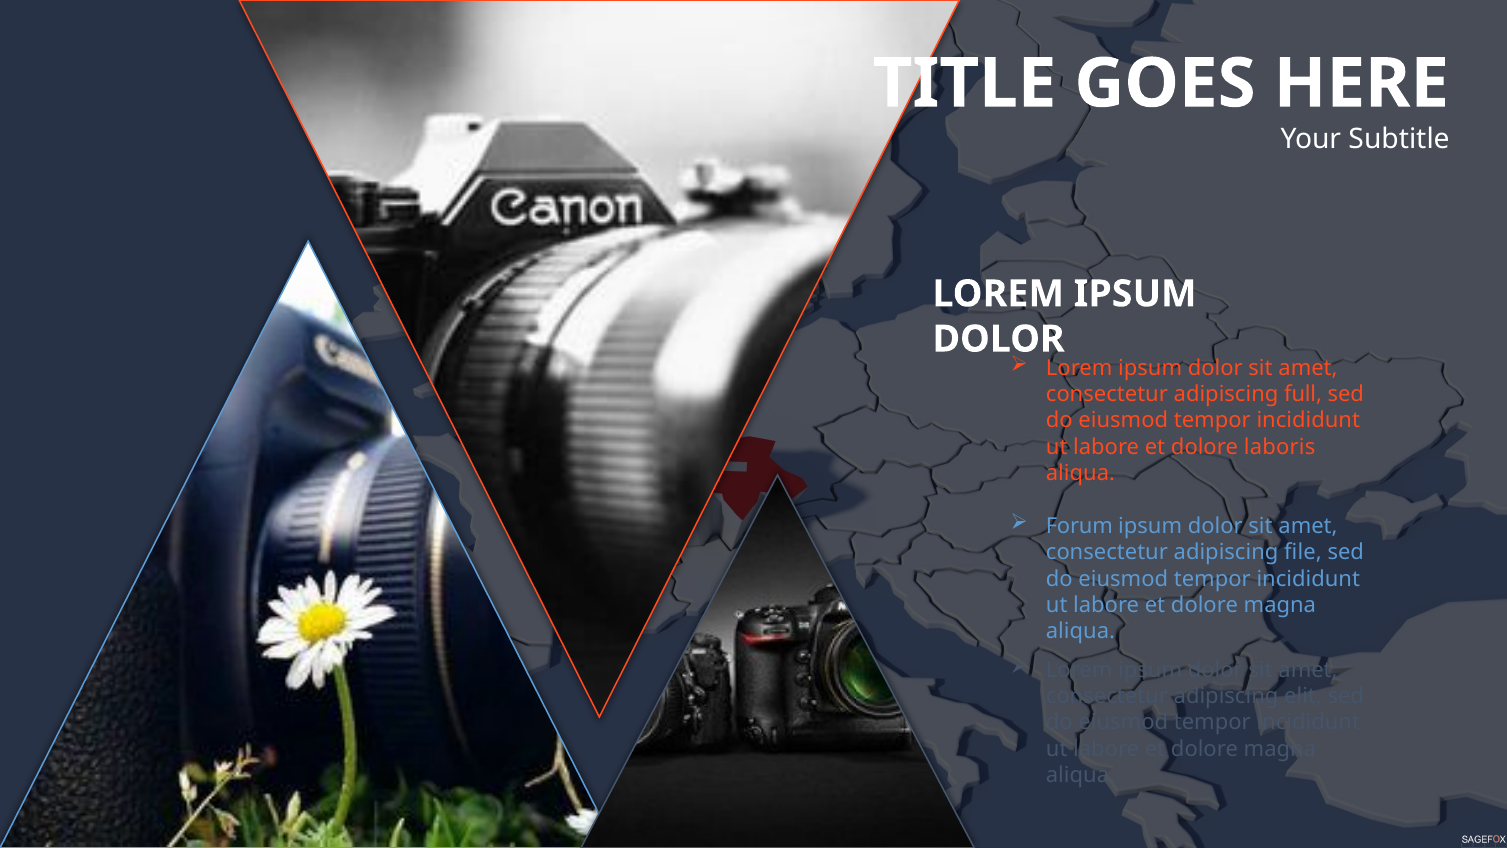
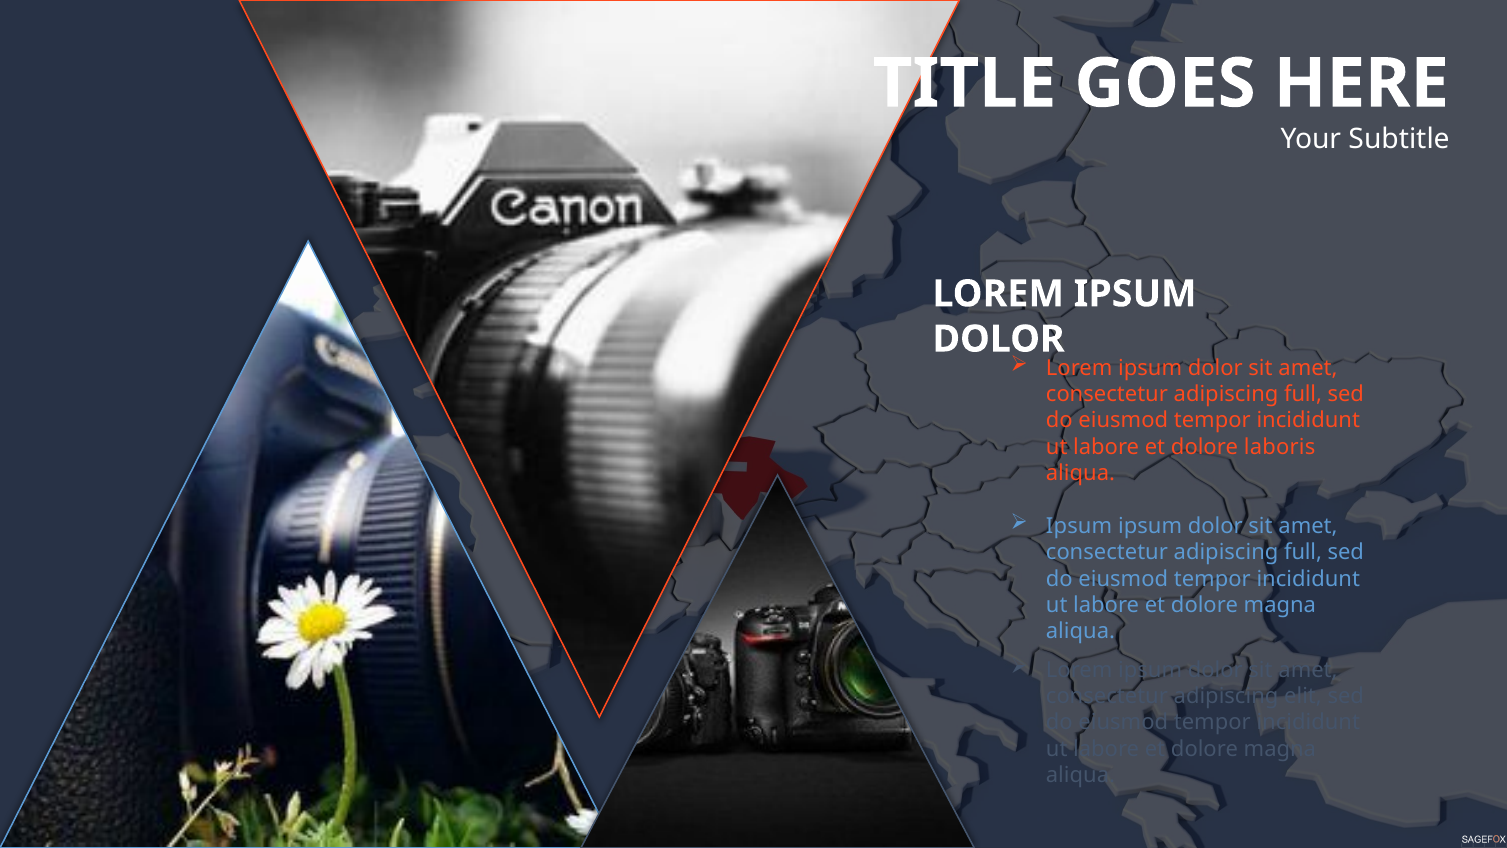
Forum at (1079, 526): Forum -> Ipsum
file at (1303, 552): file -> full
